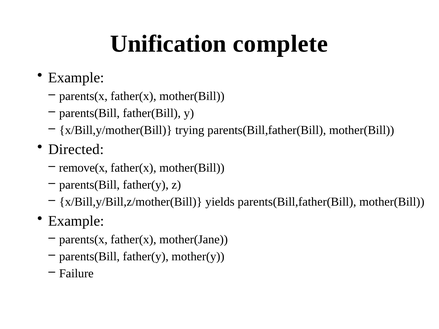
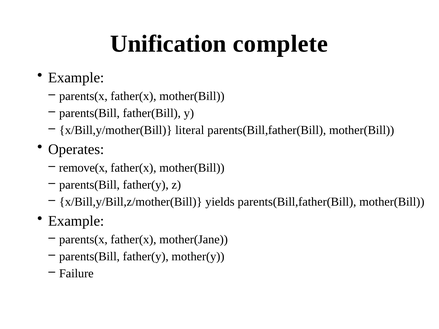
trying: trying -> literal
Directed: Directed -> Operates
